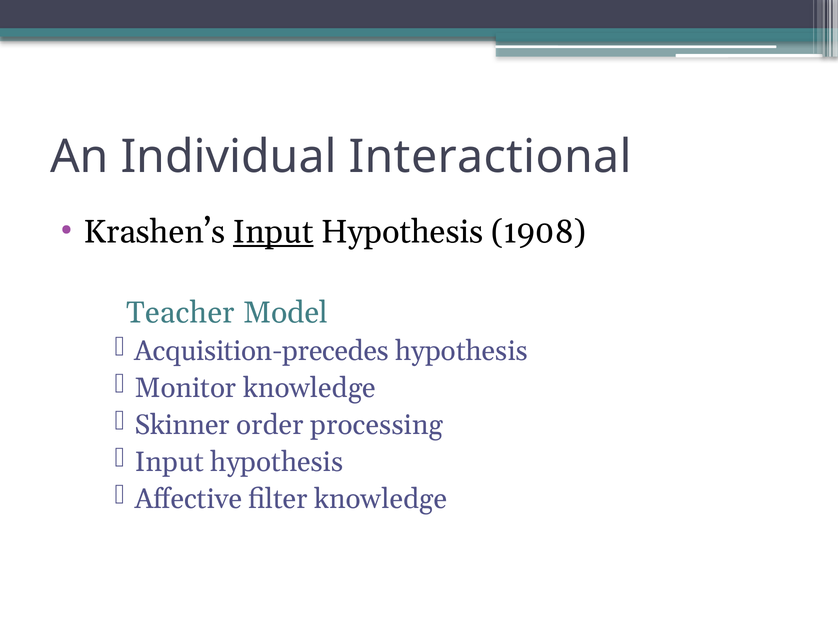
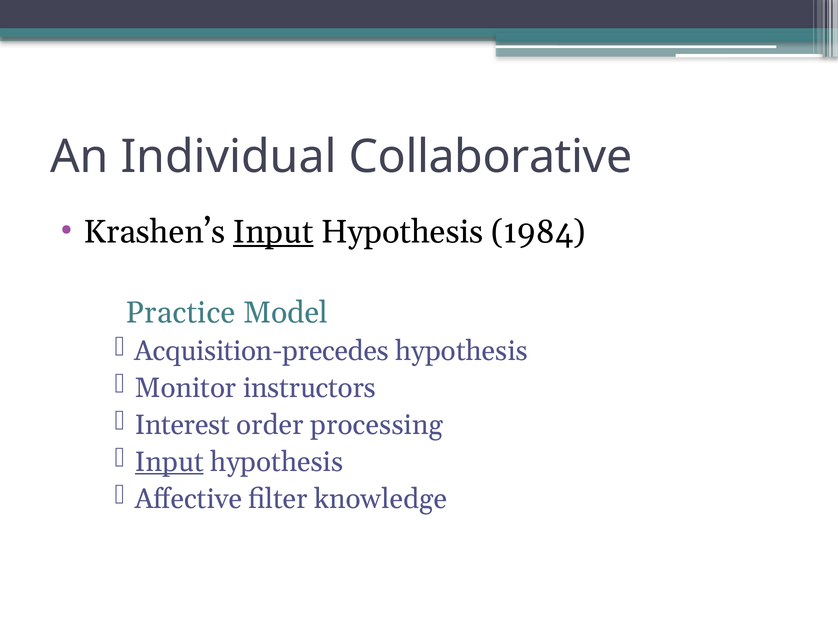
Interactional: Interactional -> Collaborative
1908: 1908 -> 1984
Teacher: Teacher -> Practice
Monitor knowledge: knowledge -> instructors
Skinner: Skinner -> Interest
Input at (169, 462) underline: none -> present
